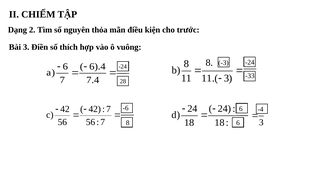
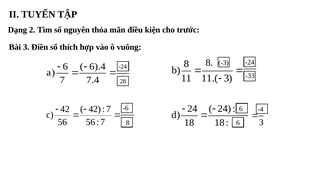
CHIẾM: CHIẾM -> TUYẾN
